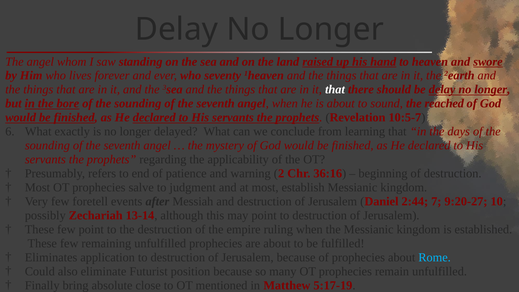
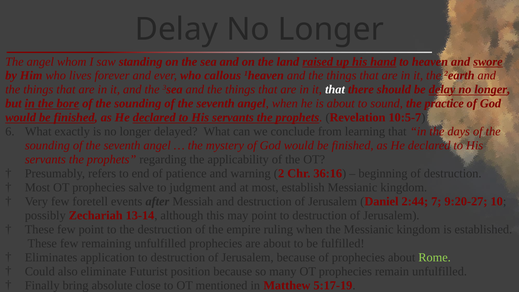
seventy: seventy -> callous
reached: reached -> practice
Rome colour: light blue -> light green
